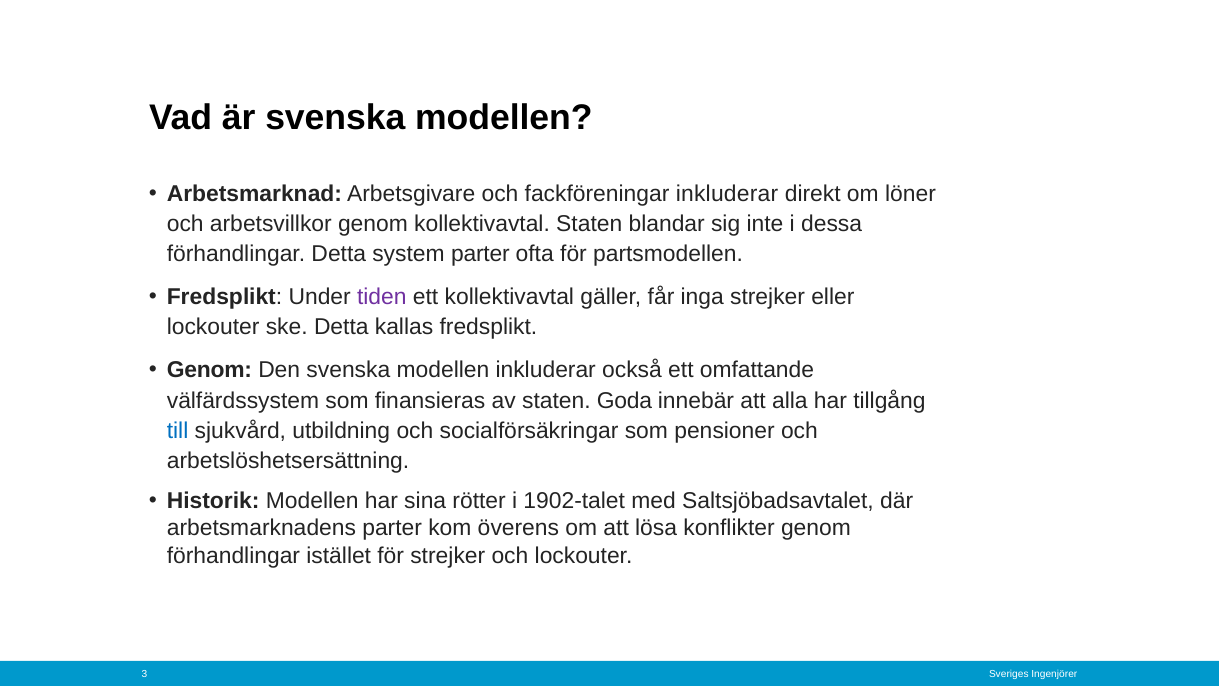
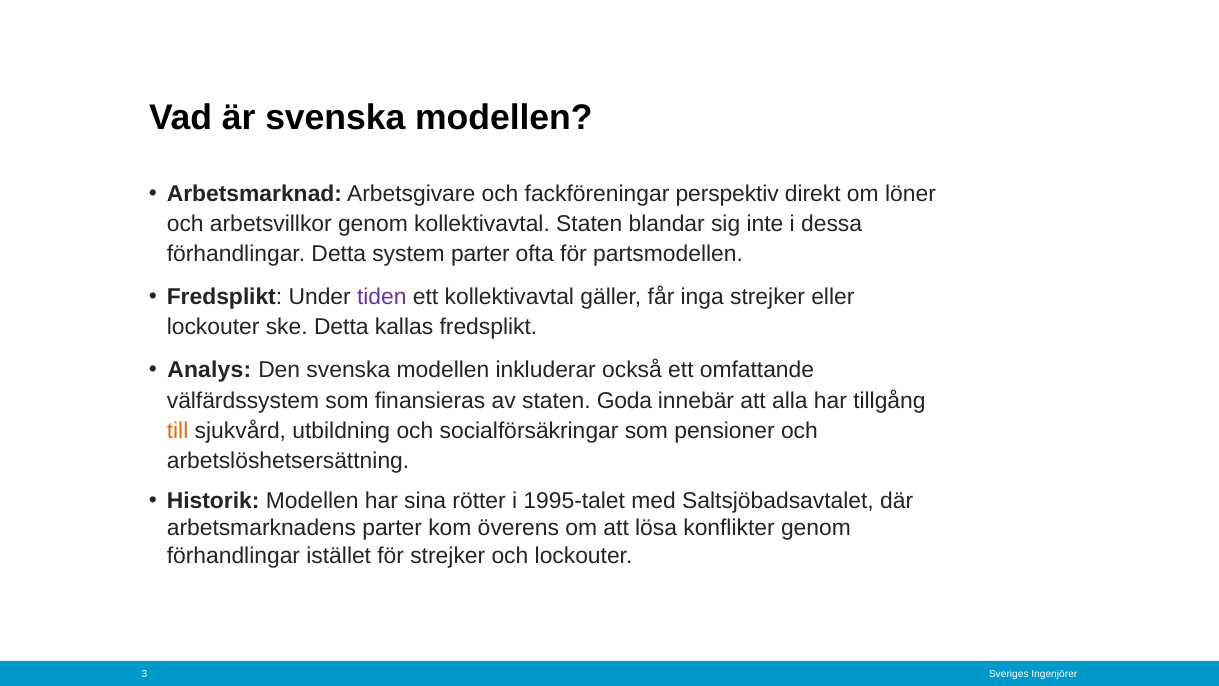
fackföreningar inkluderar: inkluderar -> perspektiv
Genom at (209, 370): Genom -> Analys
till colour: blue -> orange
1902-talet: 1902-talet -> 1995-talet
